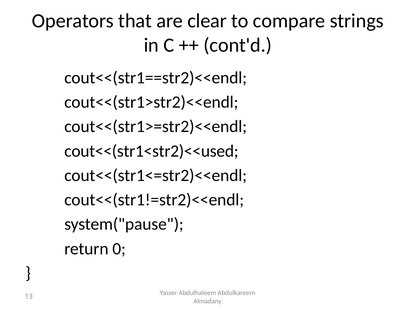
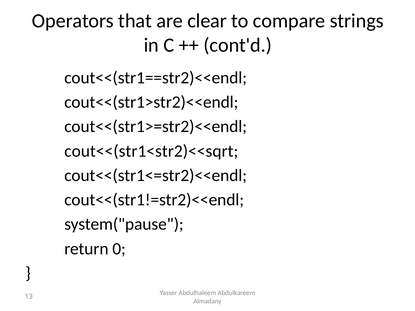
cout<<(str1<str2)<<used: cout<<(str1<str2)<<used -> cout<<(str1<str2)<<sqrt
